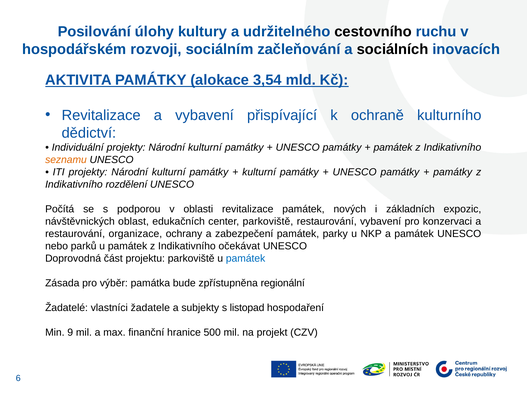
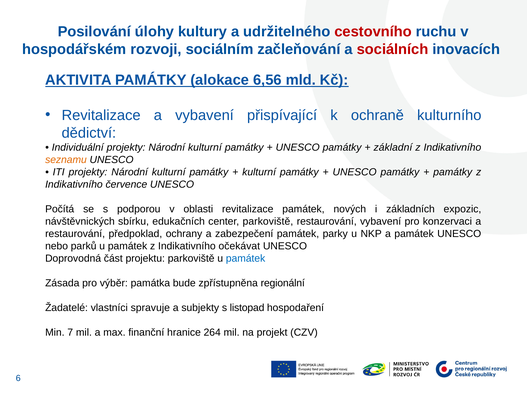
cestovního colour: black -> red
sociálních colour: black -> red
3,54: 3,54 -> 6,56
památek at (393, 147): památek -> základní
rozdělení: rozdělení -> července
oblast: oblast -> sbírku
organizace: organizace -> předpoklad
žadatele: žadatele -> spravuje
9: 9 -> 7
500: 500 -> 264
